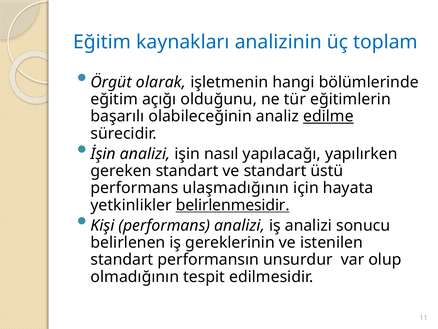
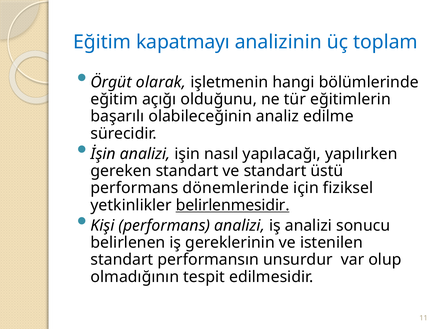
kaynakları: kaynakları -> kapatmayı
edilme underline: present -> none
ulaşmadığının: ulaşmadığının -> dönemlerinde
hayata: hayata -> fiziksel
